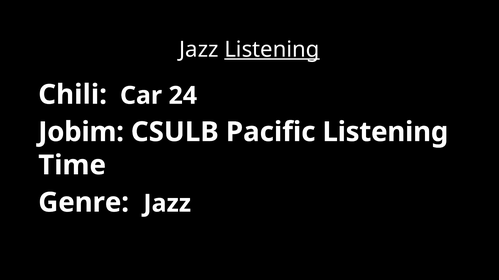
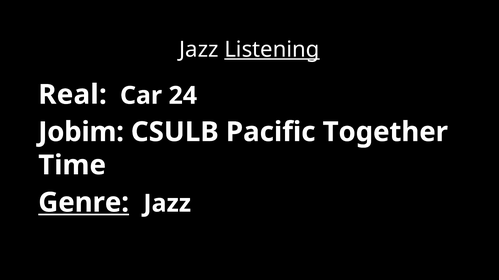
Chili: Chili -> Real
Pacific Listening: Listening -> Together
Genre underline: none -> present
